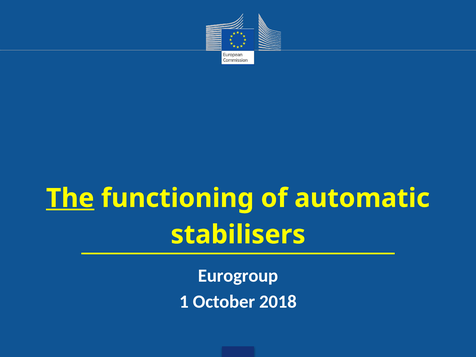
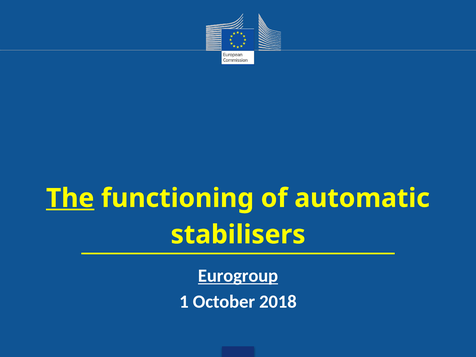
Eurogroup underline: none -> present
